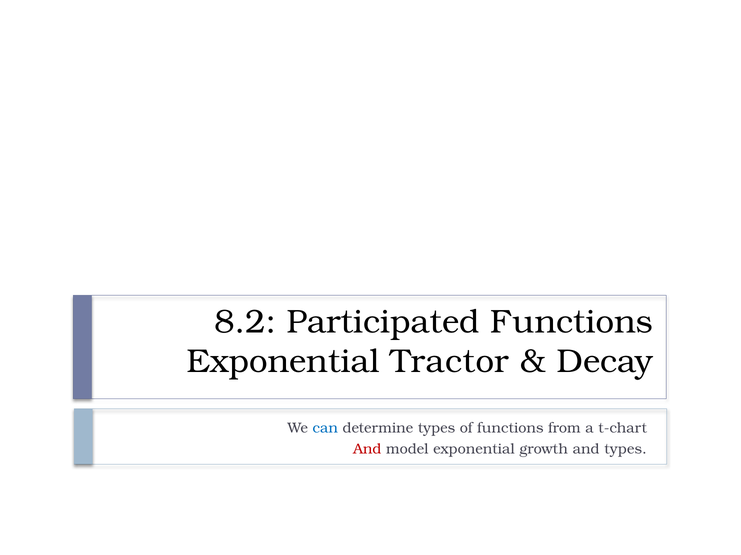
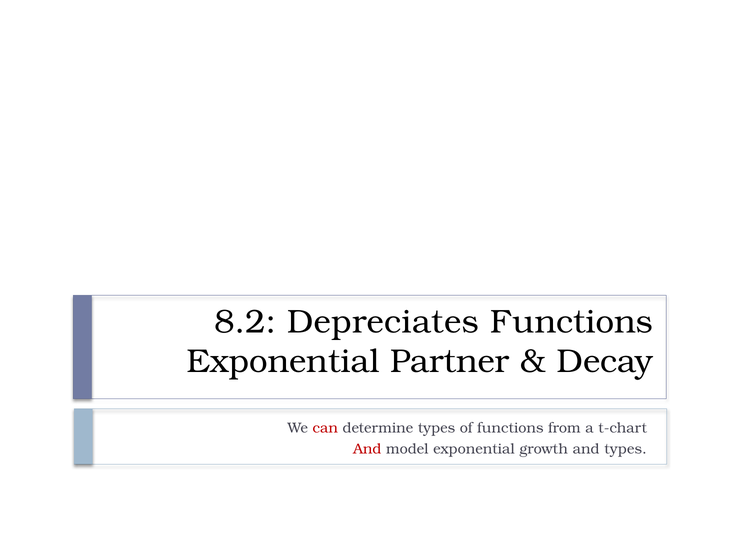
Participated: Participated -> Depreciates
Tractor: Tractor -> Partner
can colour: blue -> red
